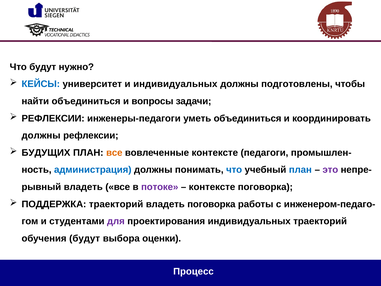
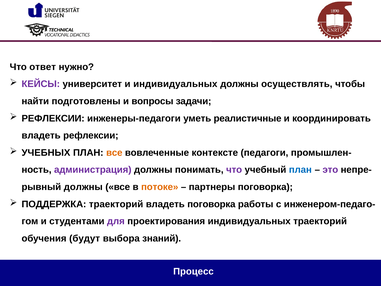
Что будут: будут -> ответ
КЕЙСЫ colour: blue -> purple
подготовлены: подготовлены -> осуществлять
найти объединиться: объединиться -> подготовлены
уметь объединиться: объединиться -> реалистичные
должны at (41, 135): должны -> владеть
БУДУЩИХ: БУДУЩИХ -> УЧЕБНЫХ
администрация colour: blue -> purple
что at (234, 170) colour: blue -> purple
владеть at (83, 187): владеть -> должны
потоке colour: purple -> orange
контексте at (212, 187): контексте -> партнеры
оценки: оценки -> знаний
